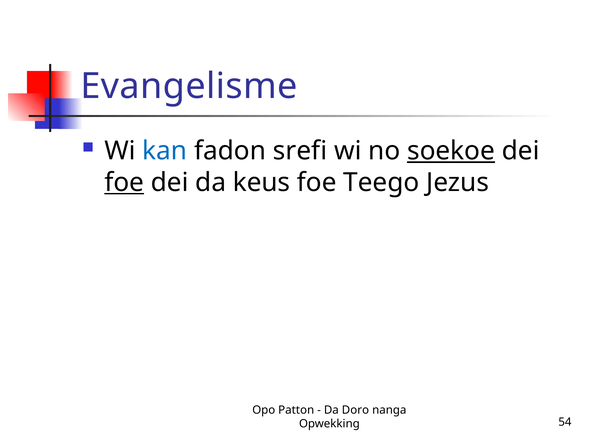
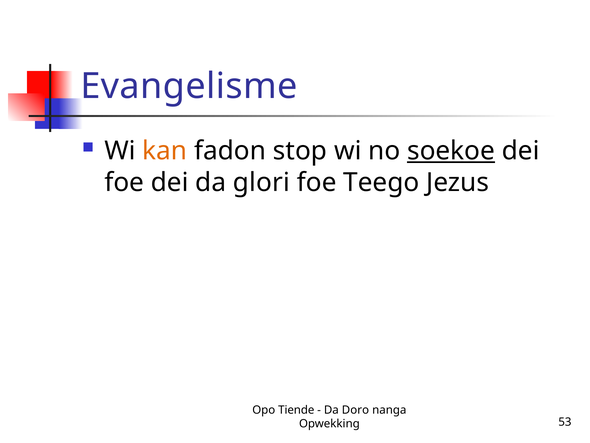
kan colour: blue -> orange
srefi: srefi -> stop
foe at (124, 182) underline: present -> none
keus: keus -> glori
Patton: Patton -> Tiende
54: 54 -> 53
